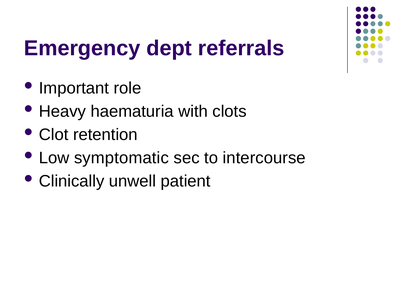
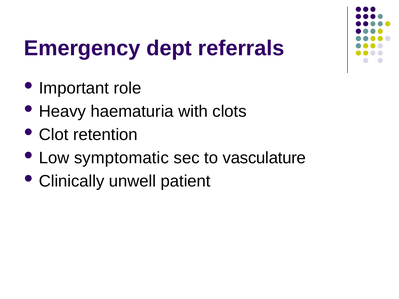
intercourse: intercourse -> vasculature
